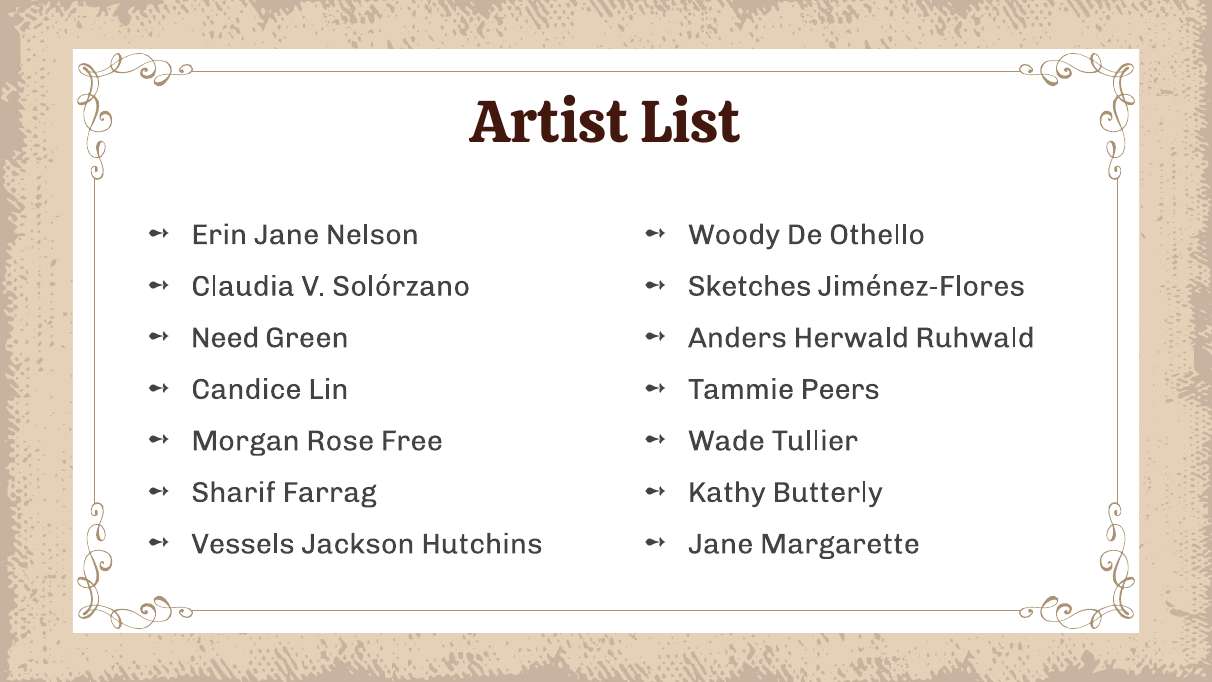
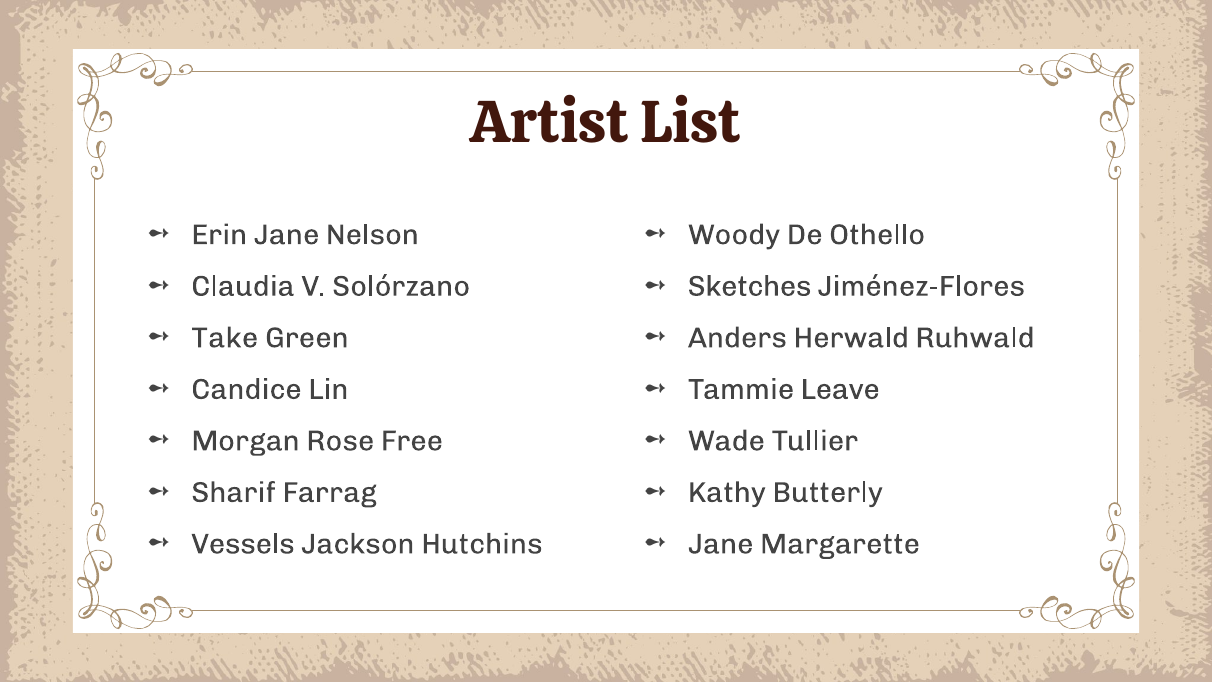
Need: Need -> Take
Peers: Peers -> Leave
